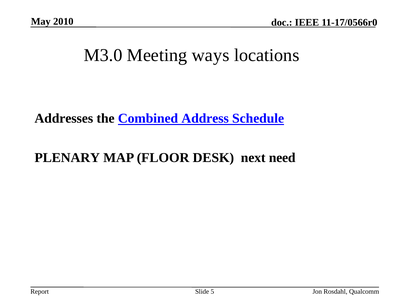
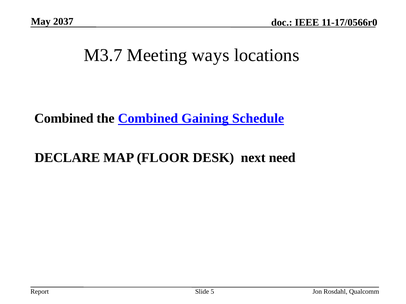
2010: 2010 -> 2037
M3.0: M3.0 -> M3.7
Addresses at (64, 119): Addresses -> Combined
Address: Address -> Gaining
PLENARY: PLENARY -> DECLARE
